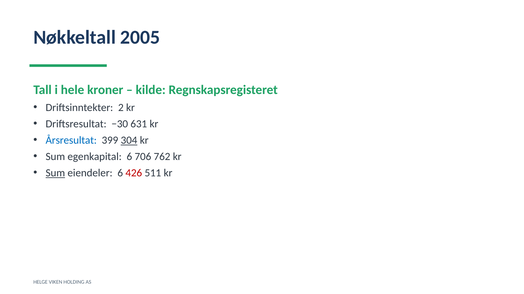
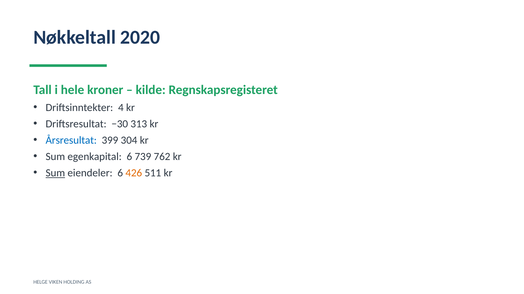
2005: 2005 -> 2020
2: 2 -> 4
631: 631 -> 313
304 underline: present -> none
706: 706 -> 739
426 colour: red -> orange
